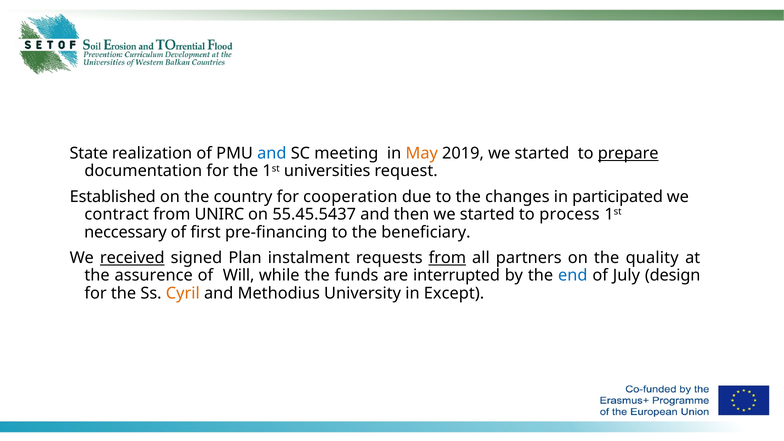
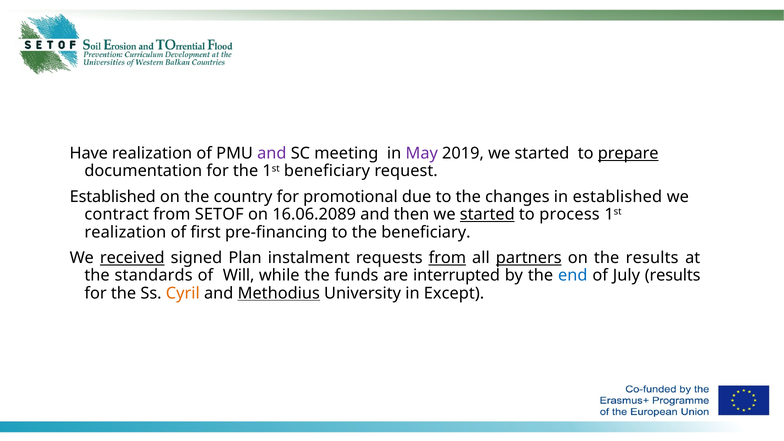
State: State -> Have
and at (272, 153) colour: blue -> purple
May colour: orange -> purple
1st universities: universities -> beneficiary
cooperation: cooperation -> promotional
in participated: participated -> established
UNIRC: UNIRC -> SETOF
55.45.5437: 55.45.5437 -> 16.06.2089
started at (487, 214) underline: none -> present
neccessary at (125, 232): neccessary -> realization
partners underline: none -> present
the quality: quality -> results
assurence: assurence -> standards
July design: design -> results
Methodius underline: none -> present
